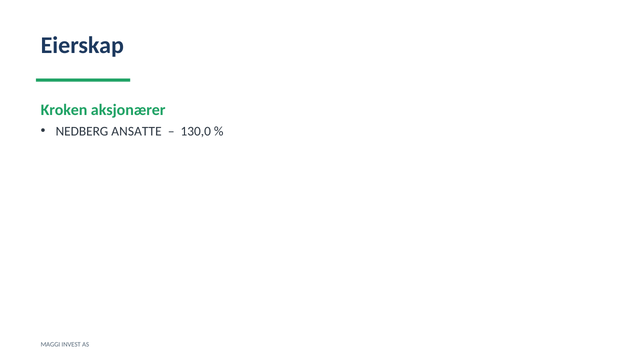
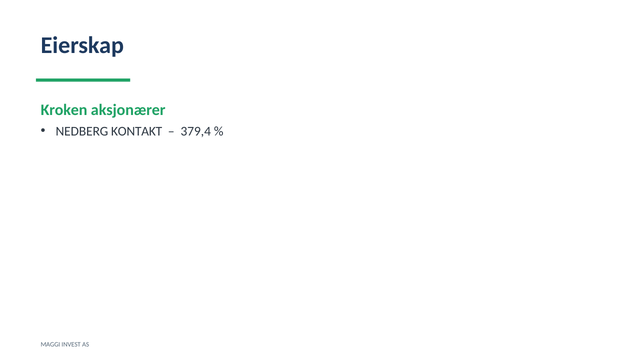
ANSATTE: ANSATTE -> KONTAKT
130,0: 130,0 -> 379,4
